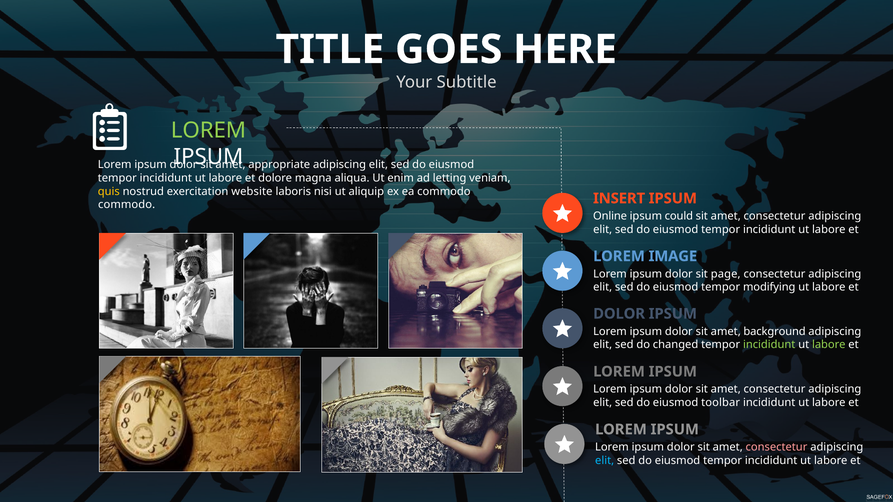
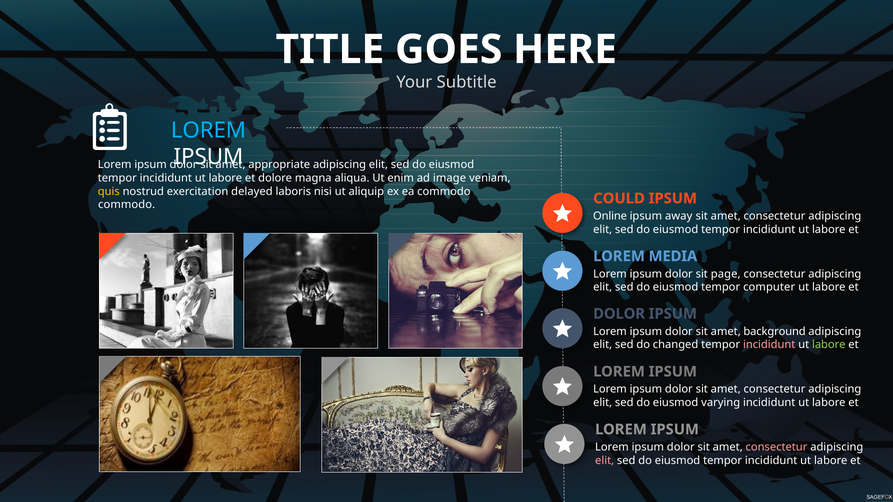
LOREM at (208, 130) colour: light green -> light blue
letting: letting -> image
website: website -> delayed
INSERT: INSERT -> COULD
could: could -> away
IMAGE: IMAGE -> MEDIA
modifying: modifying -> computer
incididunt at (769, 345) colour: light green -> pink
toolbar: toolbar -> varying
elit at (605, 461) colour: light blue -> pink
